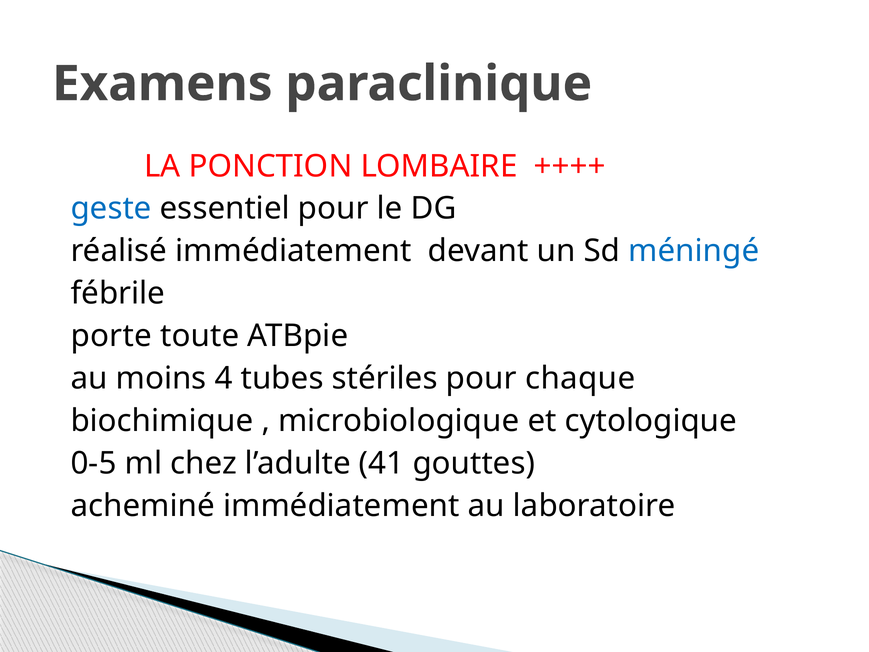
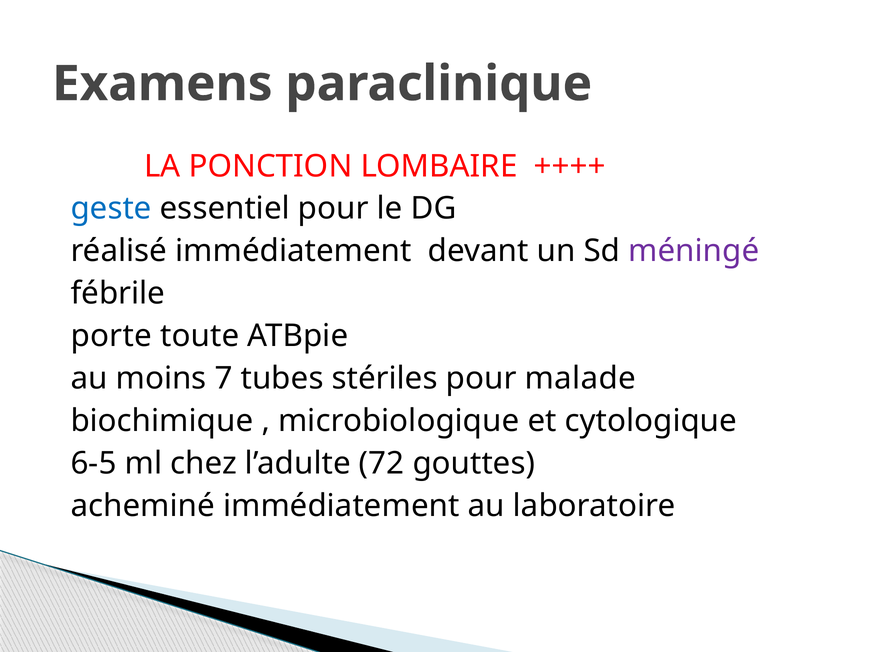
méningé colour: blue -> purple
4: 4 -> 7
chaque: chaque -> malade
0-5: 0-5 -> 6-5
41: 41 -> 72
